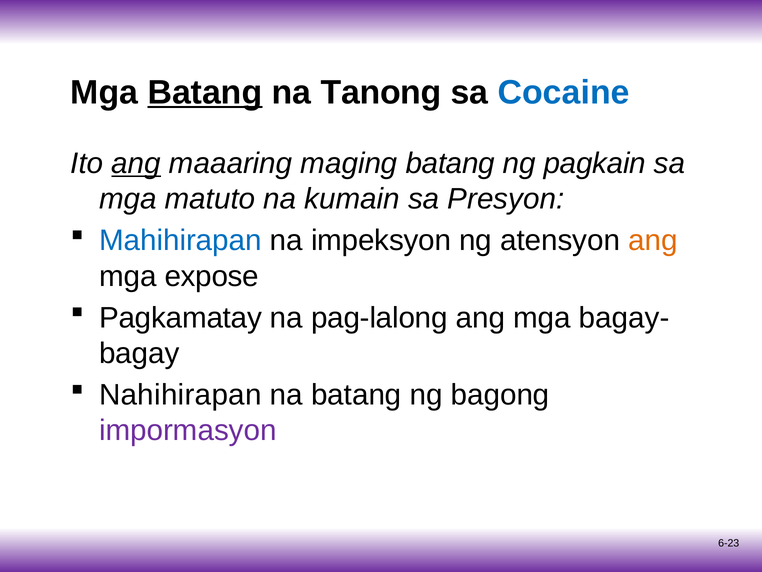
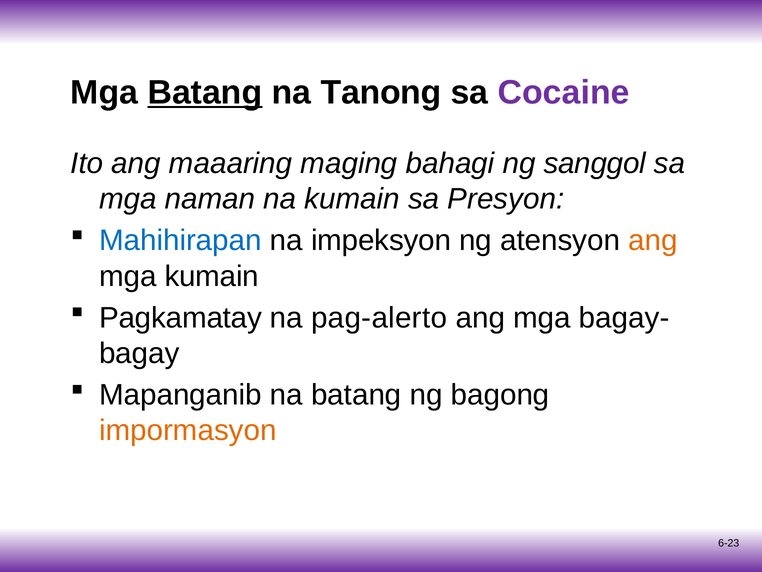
Cocaine colour: blue -> purple
ang at (136, 163) underline: present -> none
maging batang: batang -> bahagi
pagkain: pagkain -> sanggol
matuto: matuto -> naman
mga expose: expose -> kumain
pag-lalong: pag-lalong -> pag-alerto
Nahihirapan: Nahihirapan -> Mapanganib
impormasyon colour: purple -> orange
